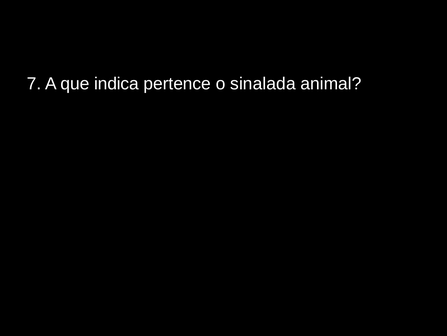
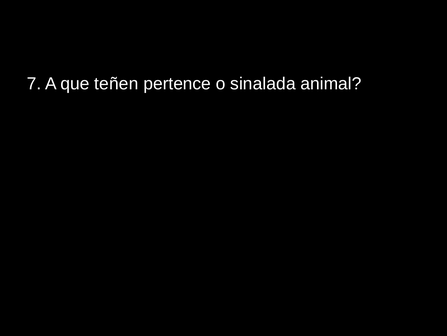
indica: indica -> teñen
